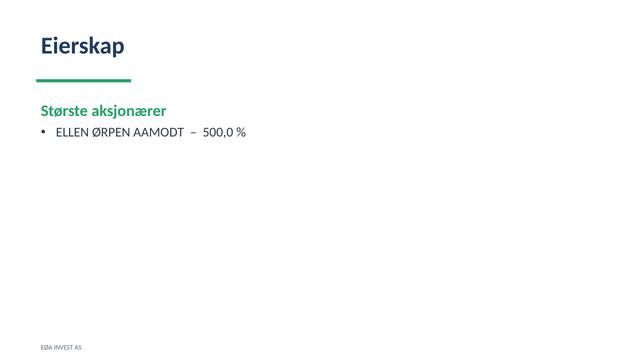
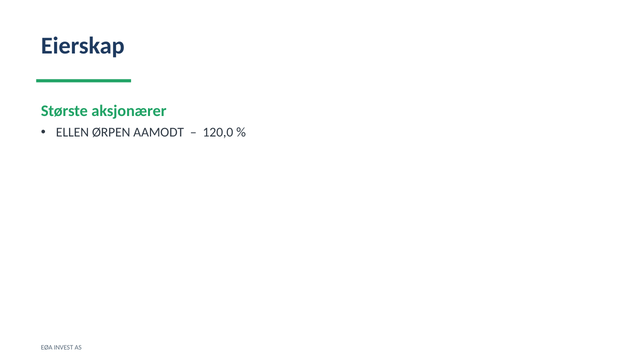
500,0: 500,0 -> 120,0
